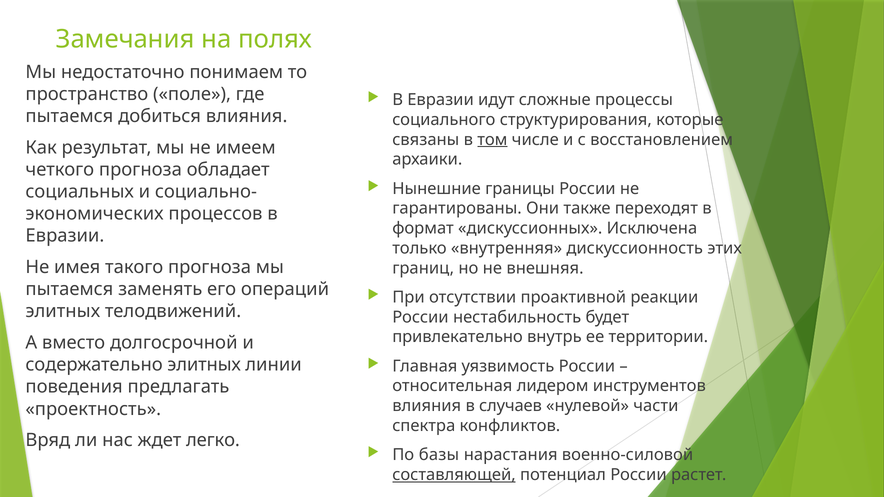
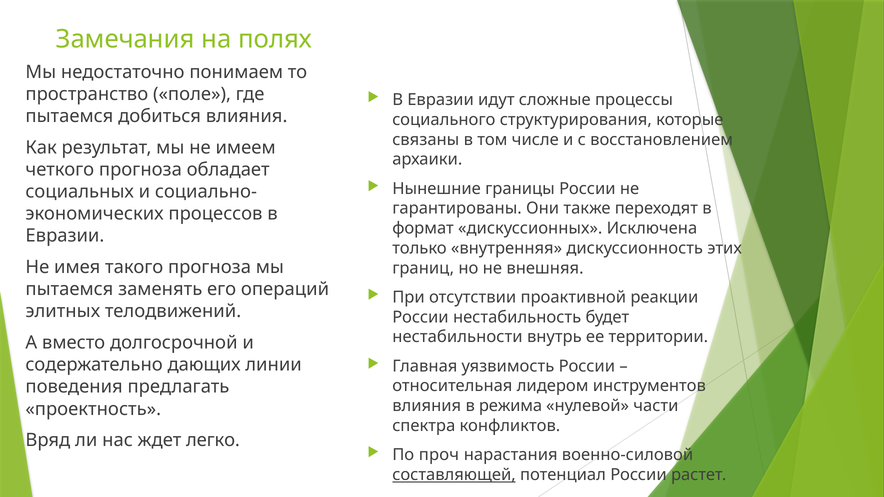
том underline: present -> none
привлекательно: привлекательно -> нестабильности
содержательно элитных: элитных -> дающих
случаев: случаев -> режима
базы: базы -> проч
